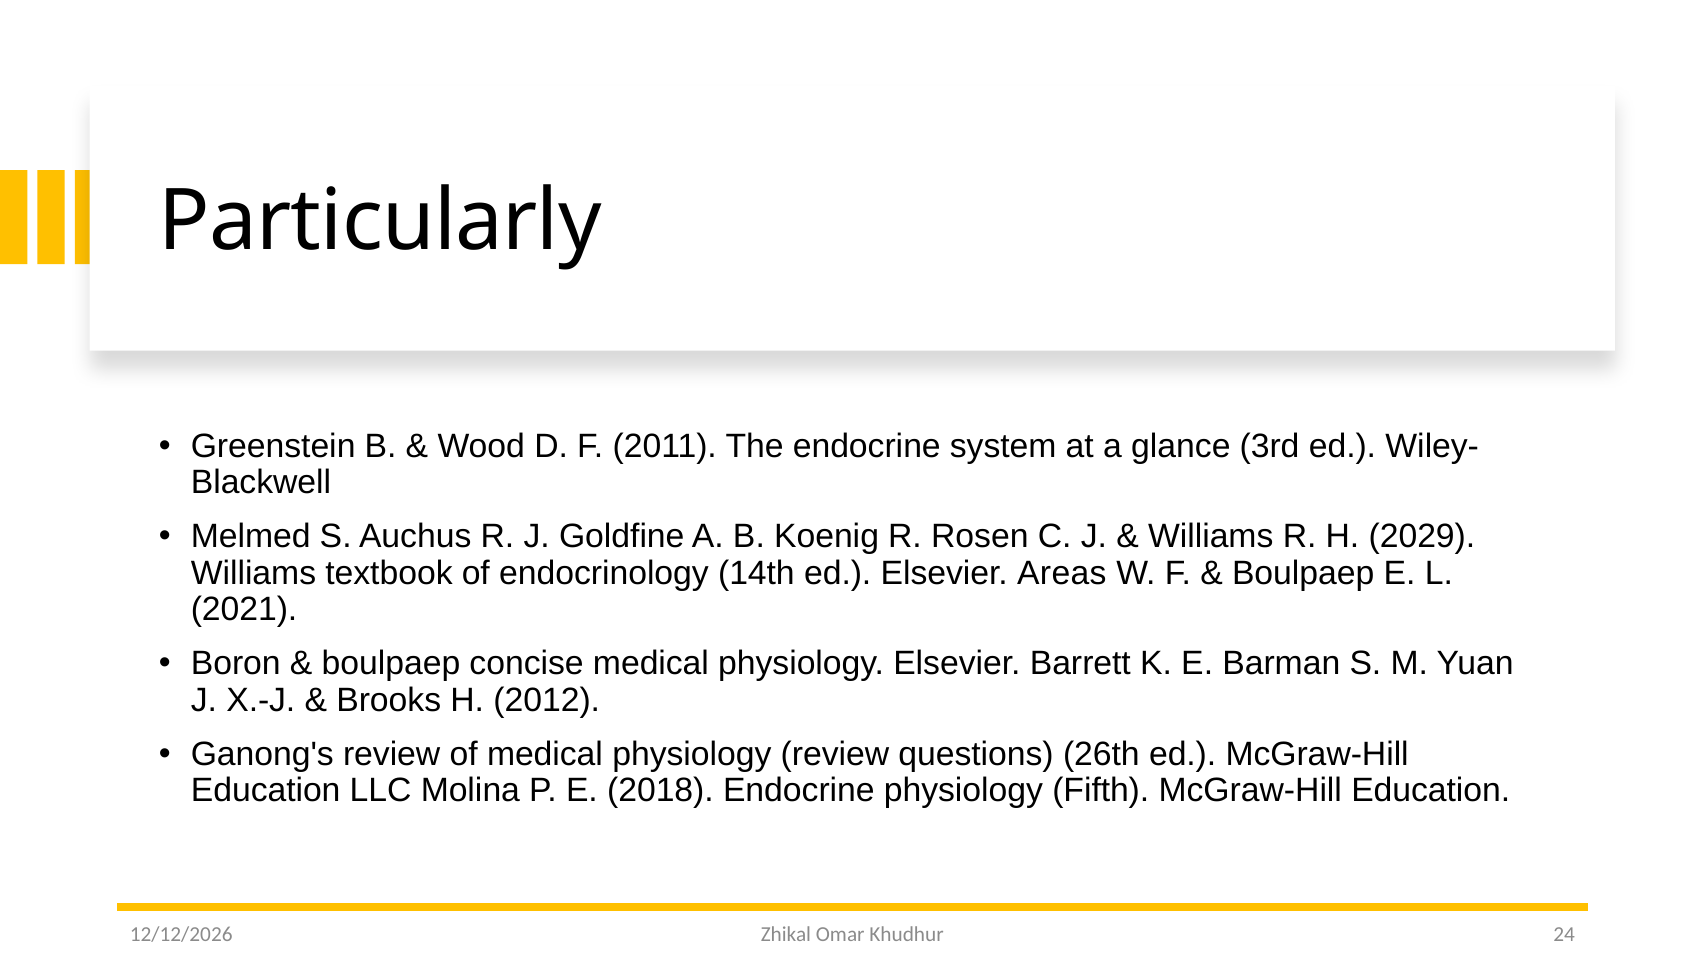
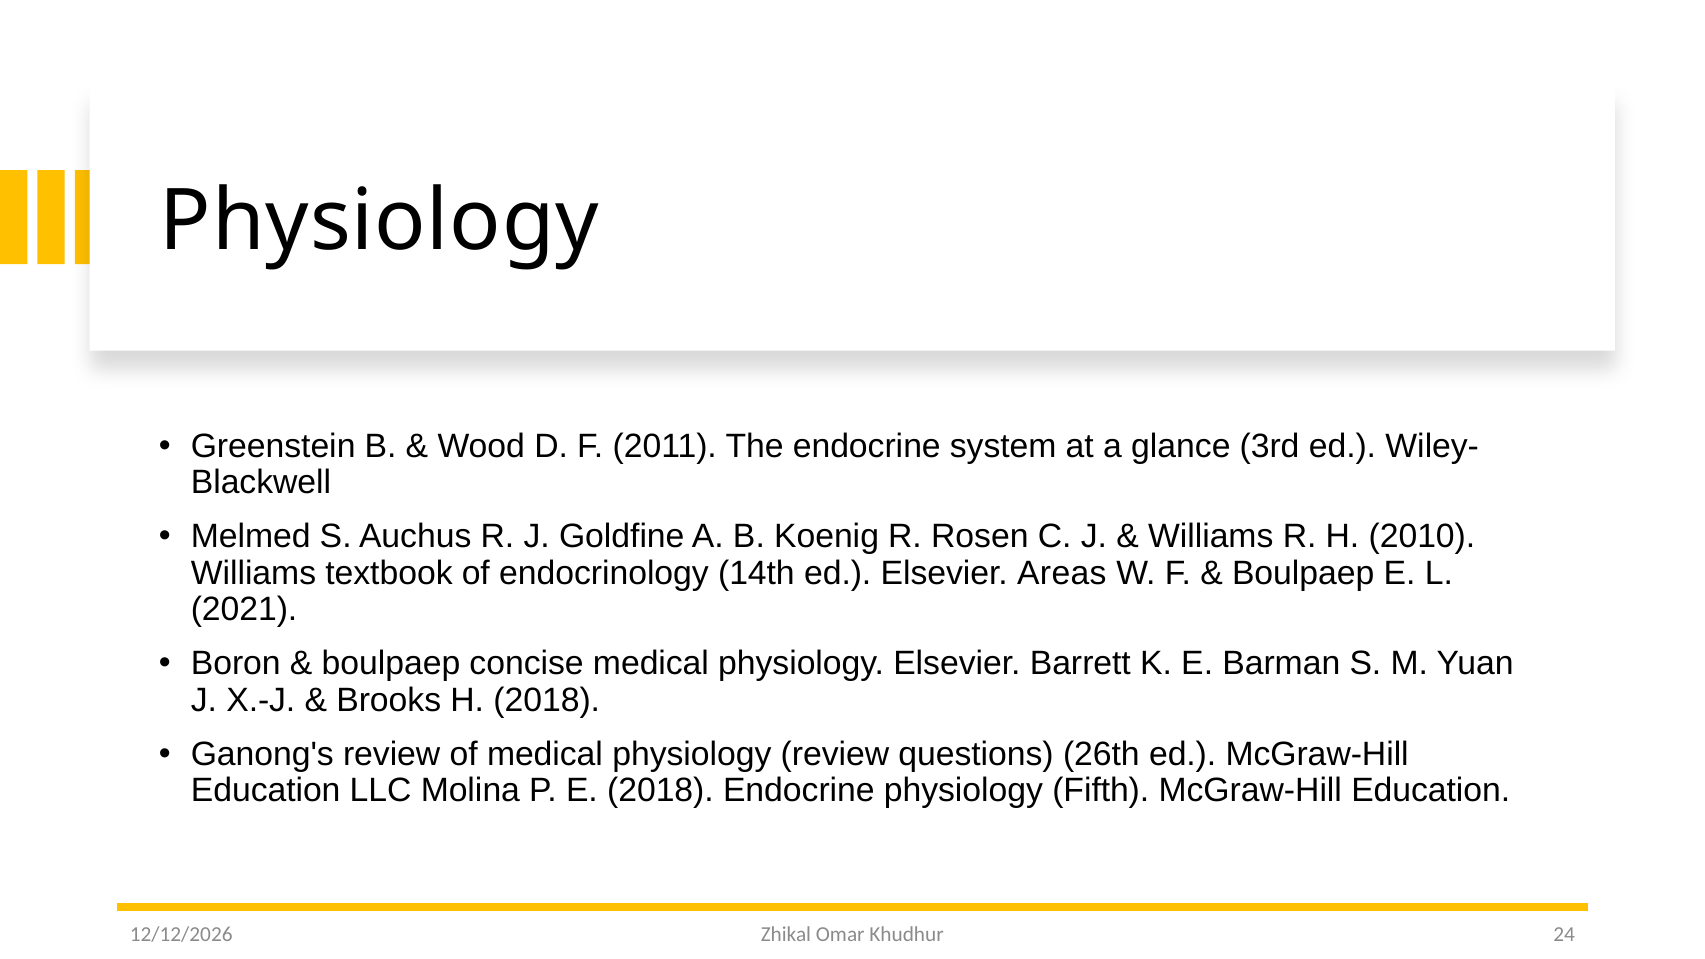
Particularly at (380, 221): Particularly -> Physiology
2029: 2029 -> 2010
H 2012: 2012 -> 2018
